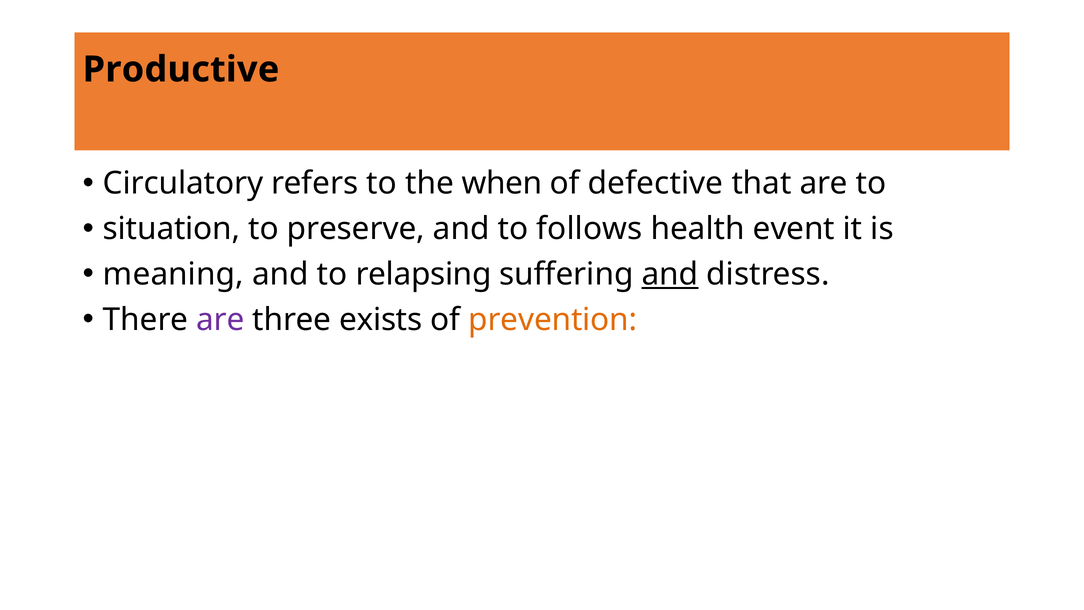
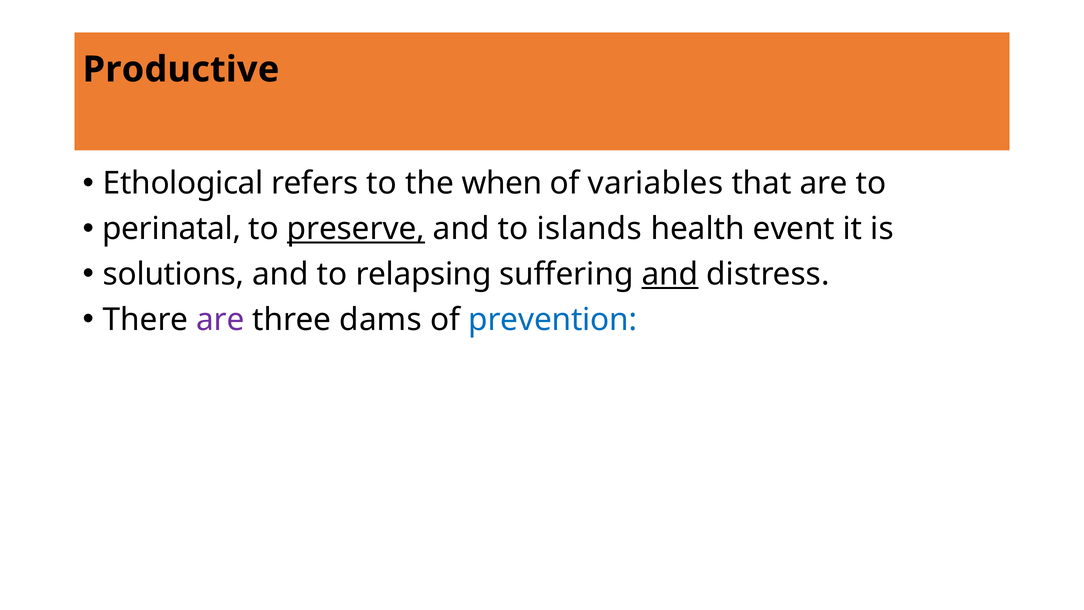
Circulatory: Circulatory -> Ethological
defective: defective -> variables
situation: situation -> perinatal
preserve underline: none -> present
follows: follows -> islands
meaning: meaning -> solutions
exists: exists -> dams
prevention colour: orange -> blue
